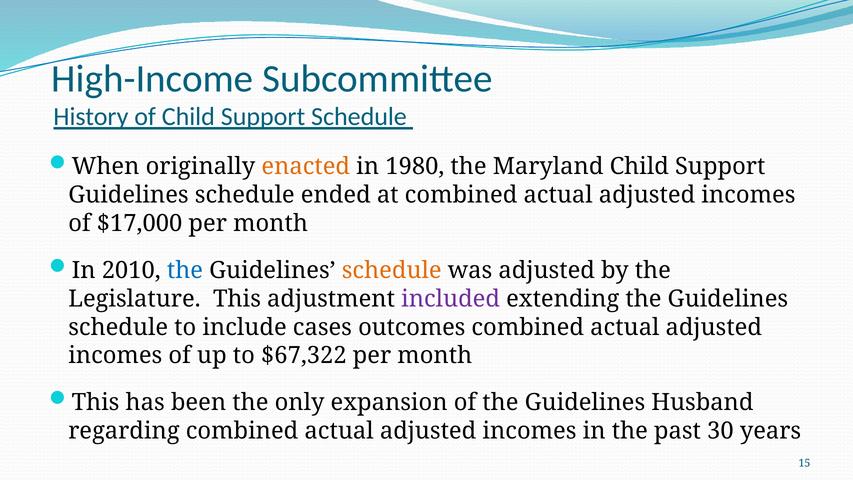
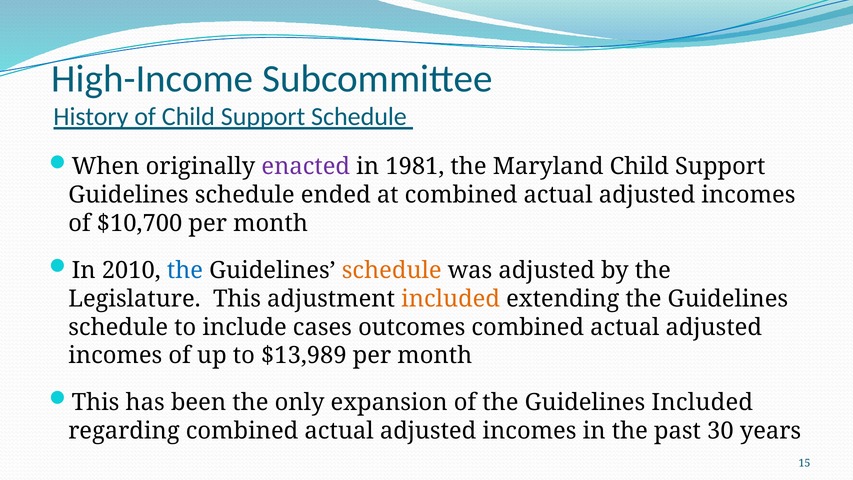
enacted colour: orange -> purple
1980: 1980 -> 1981
$17,000: $17,000 -> $10,700
included at (451, 299) colour: purple -> orange
$67,322: $67,322 -> $13,989
Guidelines Husband: Husband -> Included
